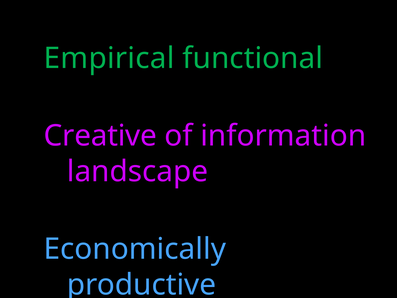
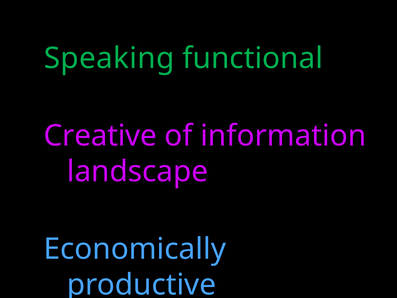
Empirical: Empirical -> Speaking
